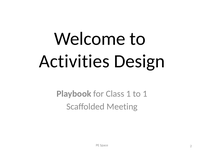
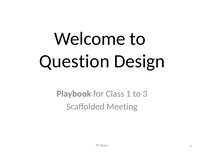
Activities: Activities -> Question
to 1: 1 -> 3
